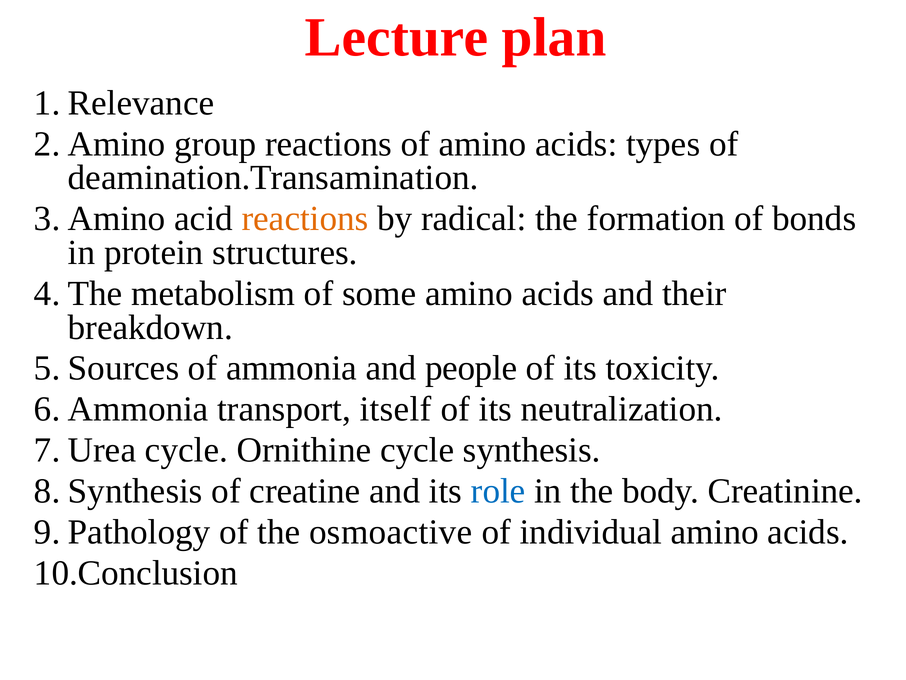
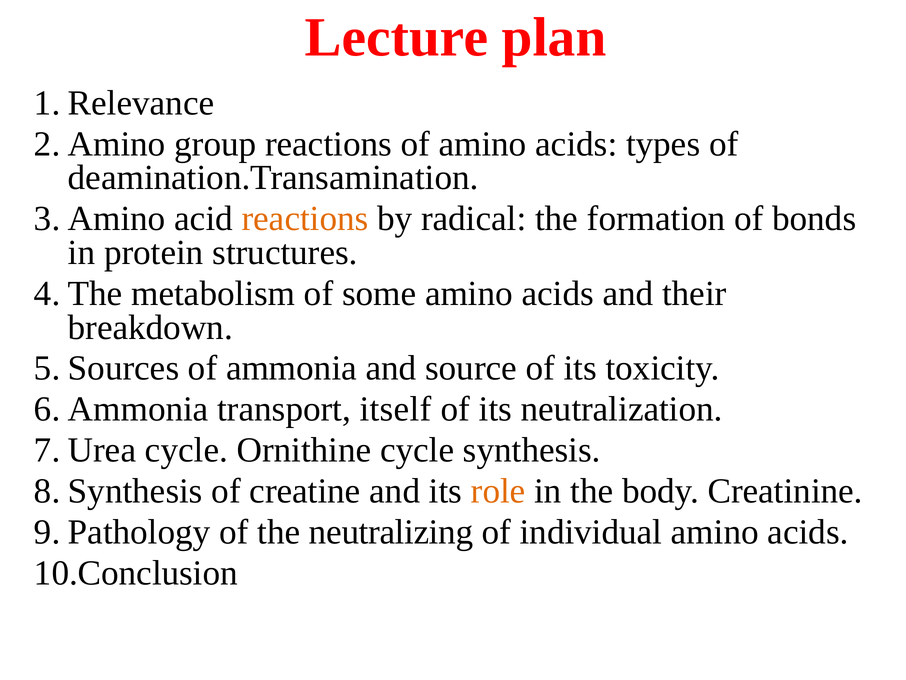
people: people -> source
role colour: blue -> orange
osmoactive: osmoactive -> neutralizing
